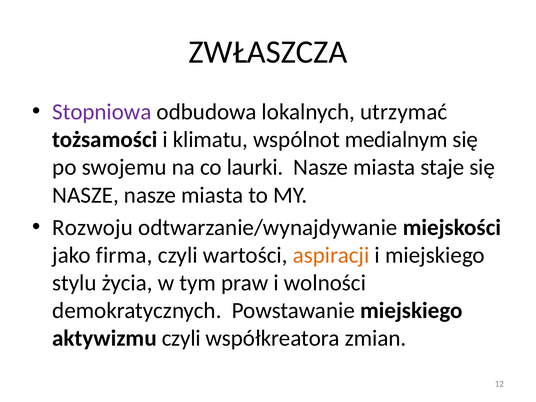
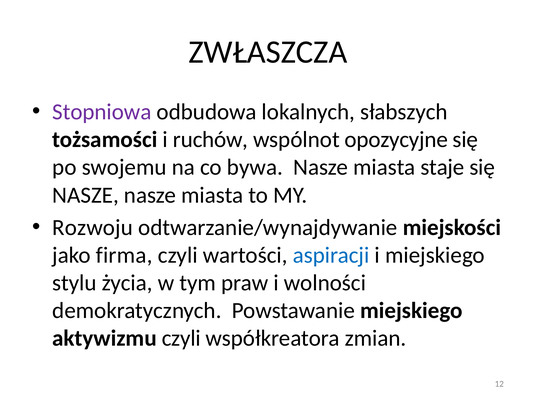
utrzymać: utrzymać -> słabszych
klimatu: klimatu -> ruchów
medialnym: medialnym -> opozycyjne
laurki: laurki -> bywa
aspiracji colour: orange -> blue
